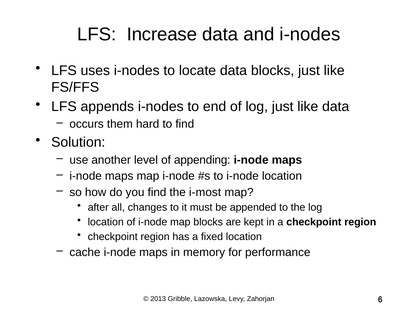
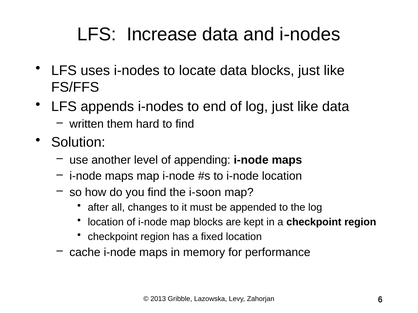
occurs: occurs -> written
i-most: i-most -> i-soon
